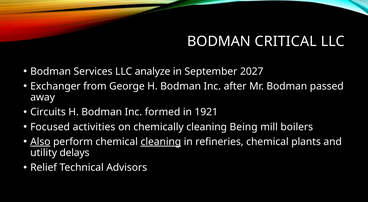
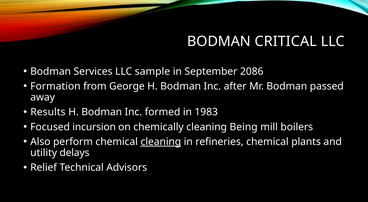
analyze: analyze -> sample
2027: 2027 -> 2086
Exchanger: Exchanger -> Formation
Circuits: Circuits -> Results
1921: 1921 -> 1983
activities: activities -> incursion
Also underline: present -> none
